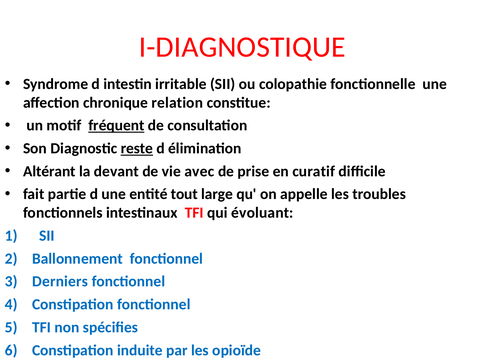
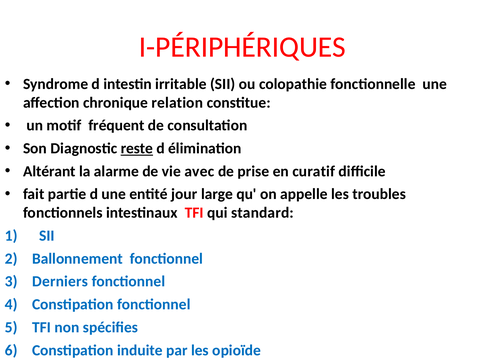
I-DIAGNOSTIQUE: I-DIAGNOSTIQUE -> I-PÉRIPHÉRIQUES
fréquent underline: present -> none
devant: devant -> alarme
tout: tout -> jour
évoluant: évoluant -> standard
